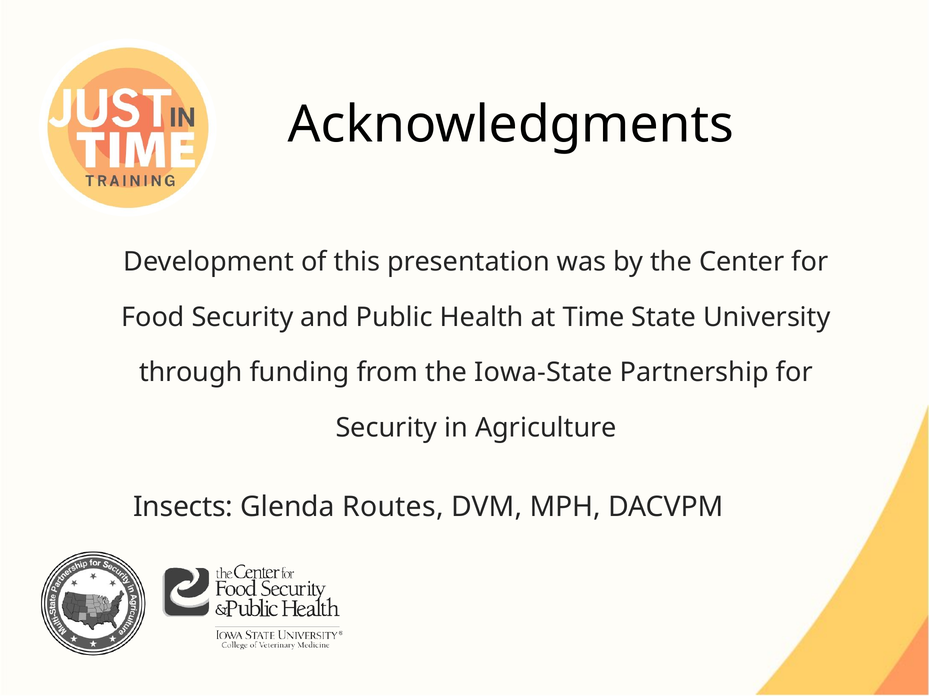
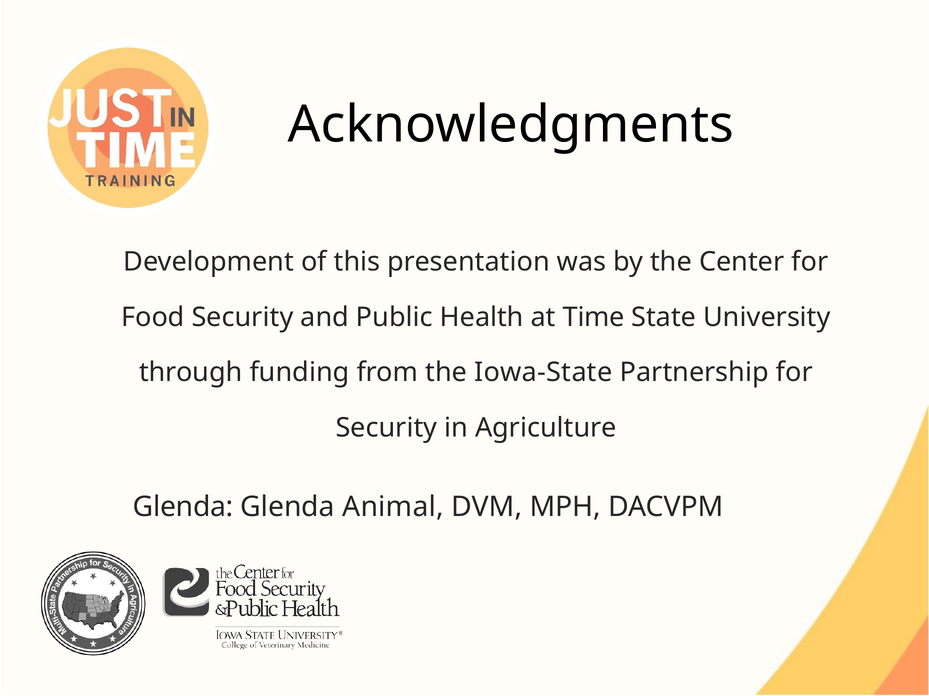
Insects at (183, 507): Insects -> Glenda
Routes: Routes -> Animal
